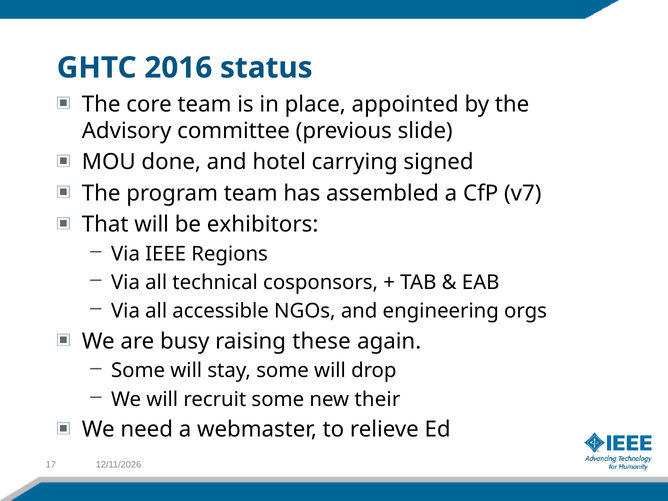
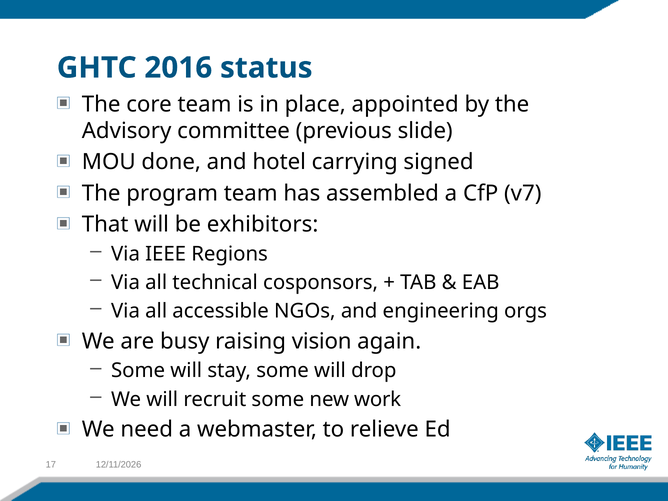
these: these -> vision
their: their -> work
